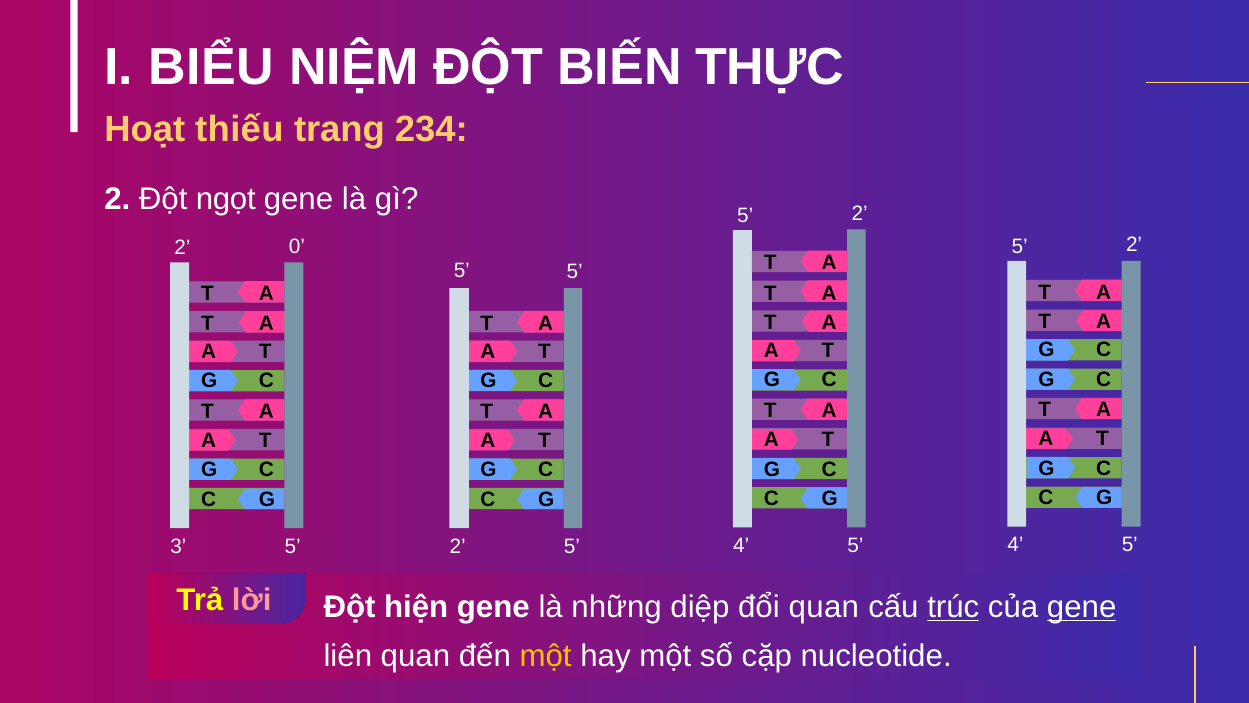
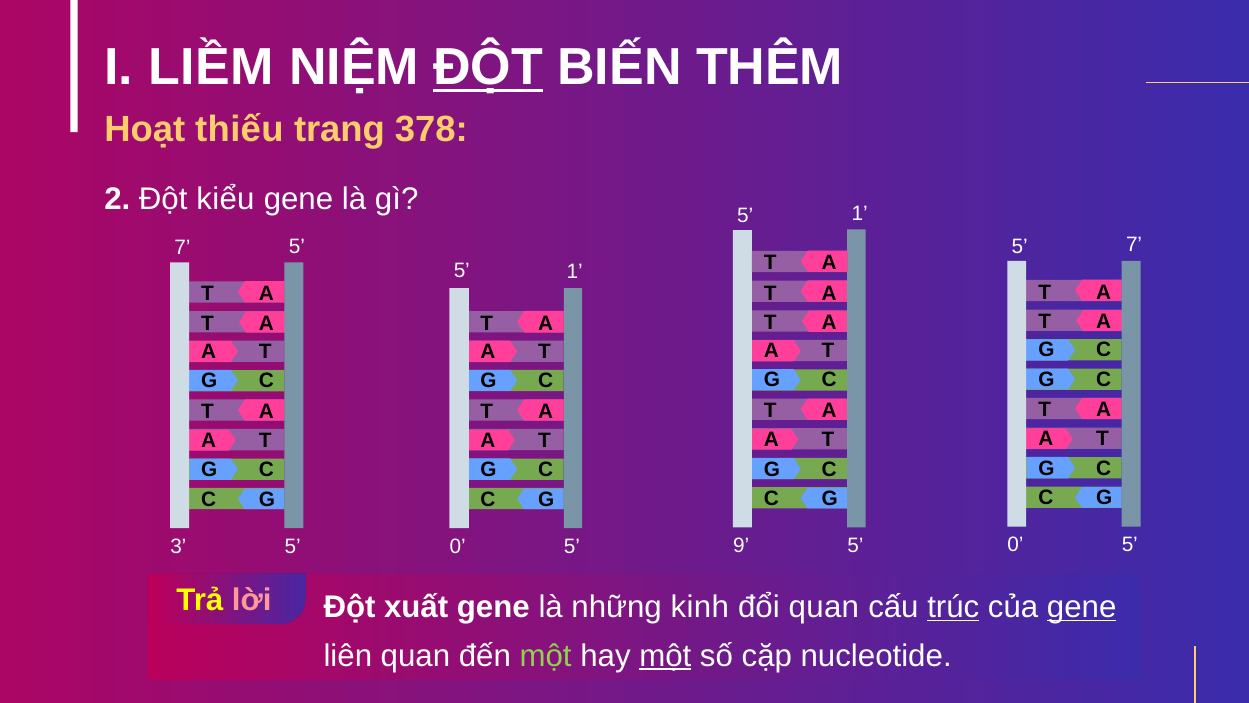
BIỂU: BIỂU -> LIỀM
ĐỘT at (488, 68) underline: none -> present
THỰC: THỰC -> THÊM
234: 234 -> 378
ngọt: ngọt -> kiểu
2 at (860, 214): 2 -> 1
2 at (1134, 245): 2 -> 7
0 at (297, 246): 0 -> 5
2 at (182, 248): 2 -> 7
5 at (575, 271): 5 -> 1
4 at (1016, 545): 4 -> 0
4 at (741, 545): 4 -> 9
2 at (458, 546): 2 -> 0
hiện: hiện -> xuất
diệp: diệp -> kinh
một at (546, 655) colour: yellow -> light green
một at (665, 655) underline: none -> present
